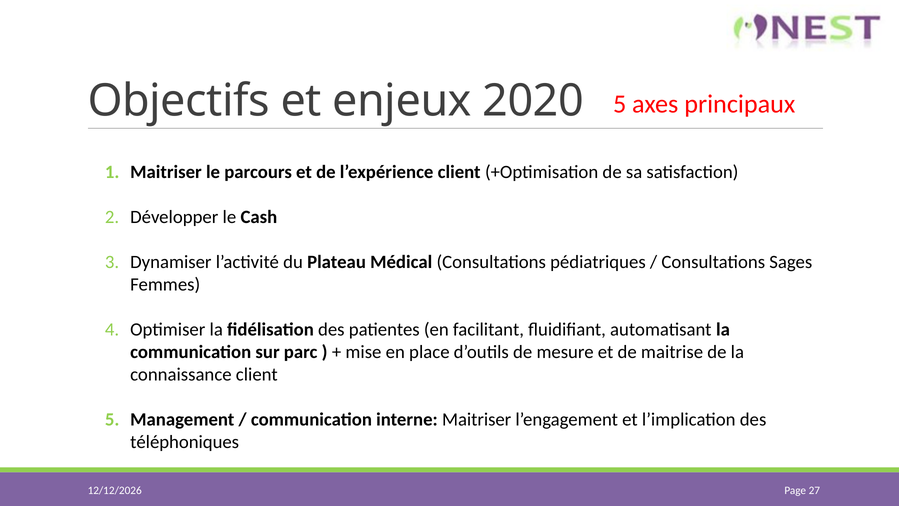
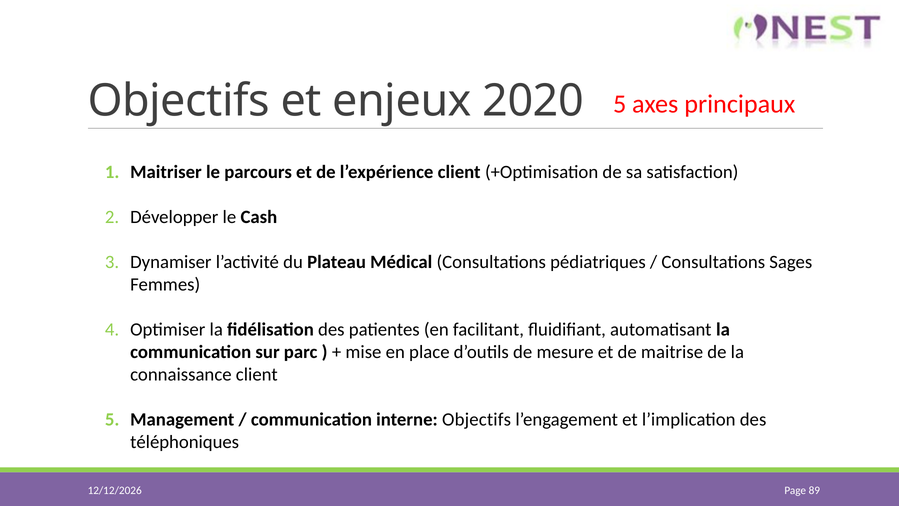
interne Maitriser: Maitriser -> Objectifs
27: 27 -> 89
